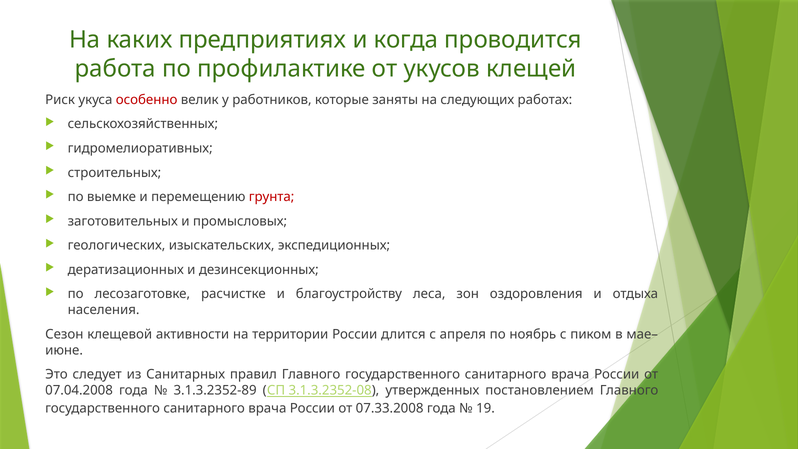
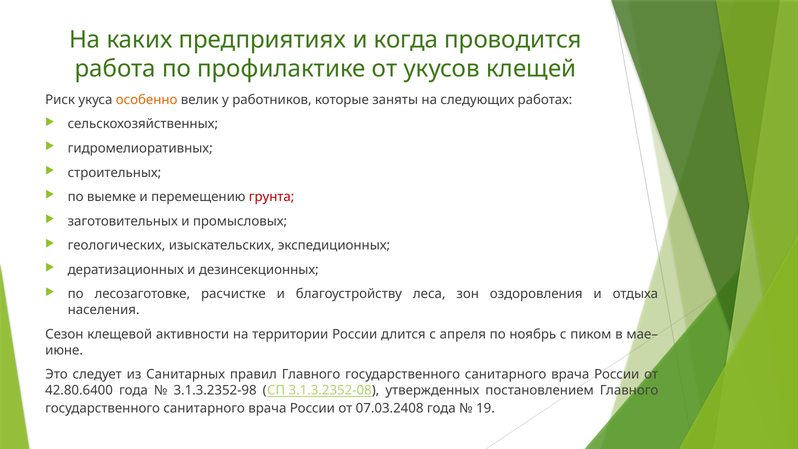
особенно colour: red -> orange
07.04.2008: 07.04.2008 -> 42.80.6400
3.1.3.2352-89: 3.1.3.2352-89 -> 3.1.3.2352-98
07.33.2008: 07.33.2008 -> 07.03.2408
